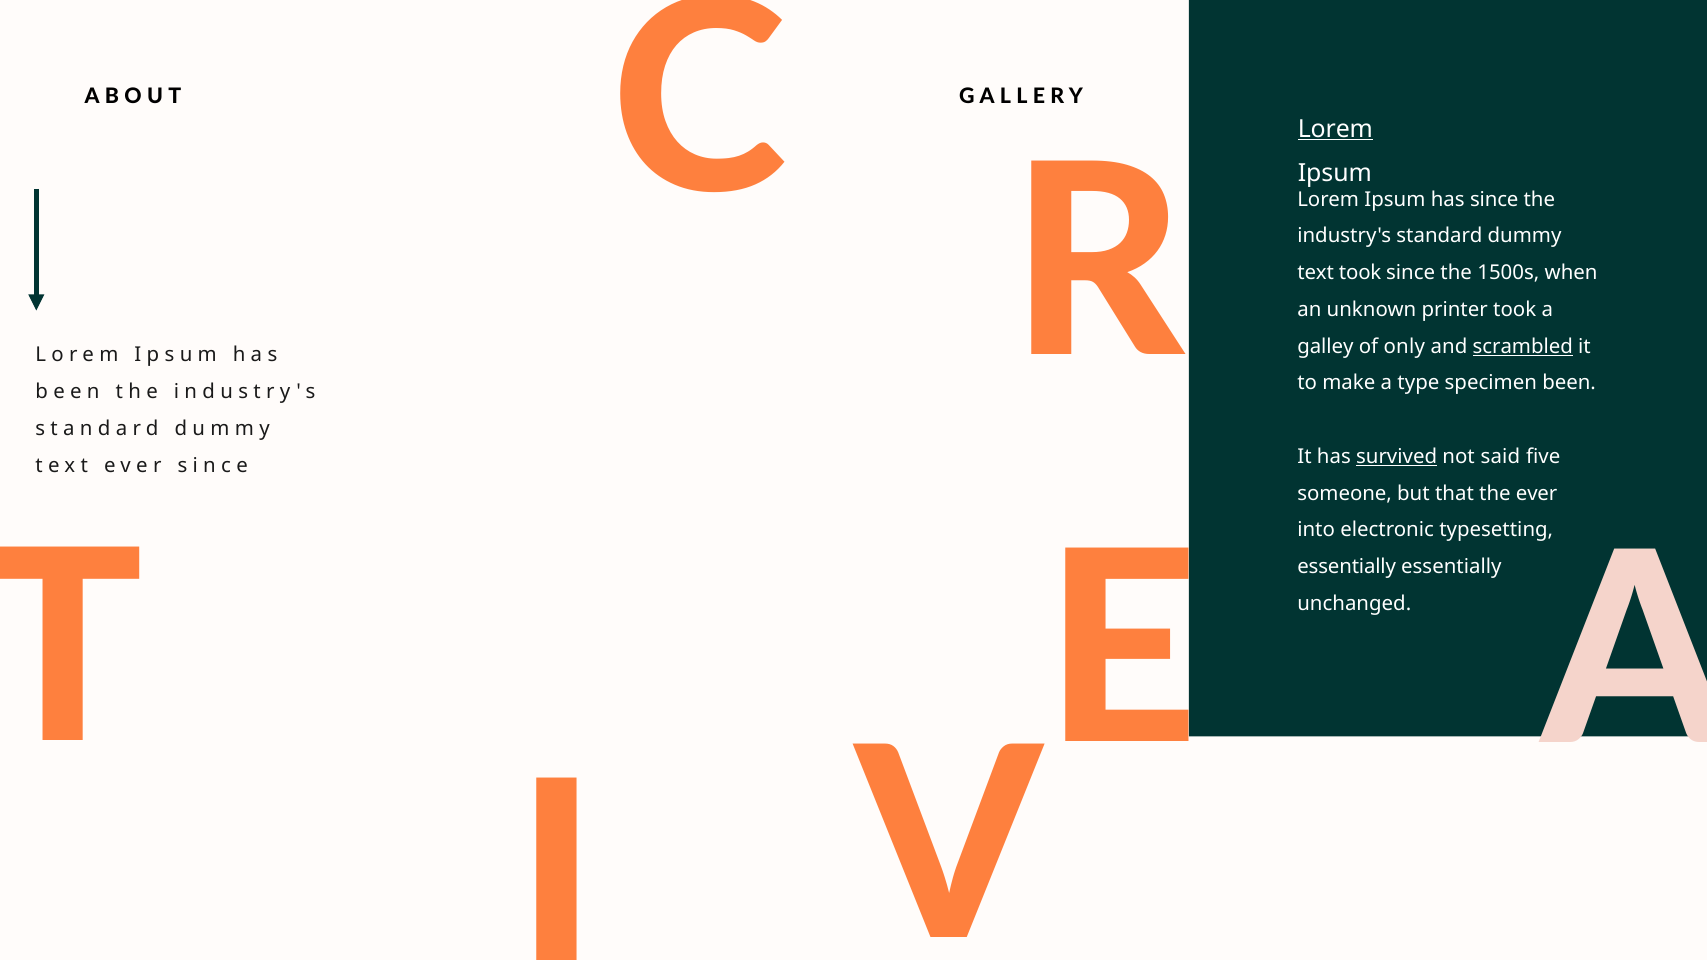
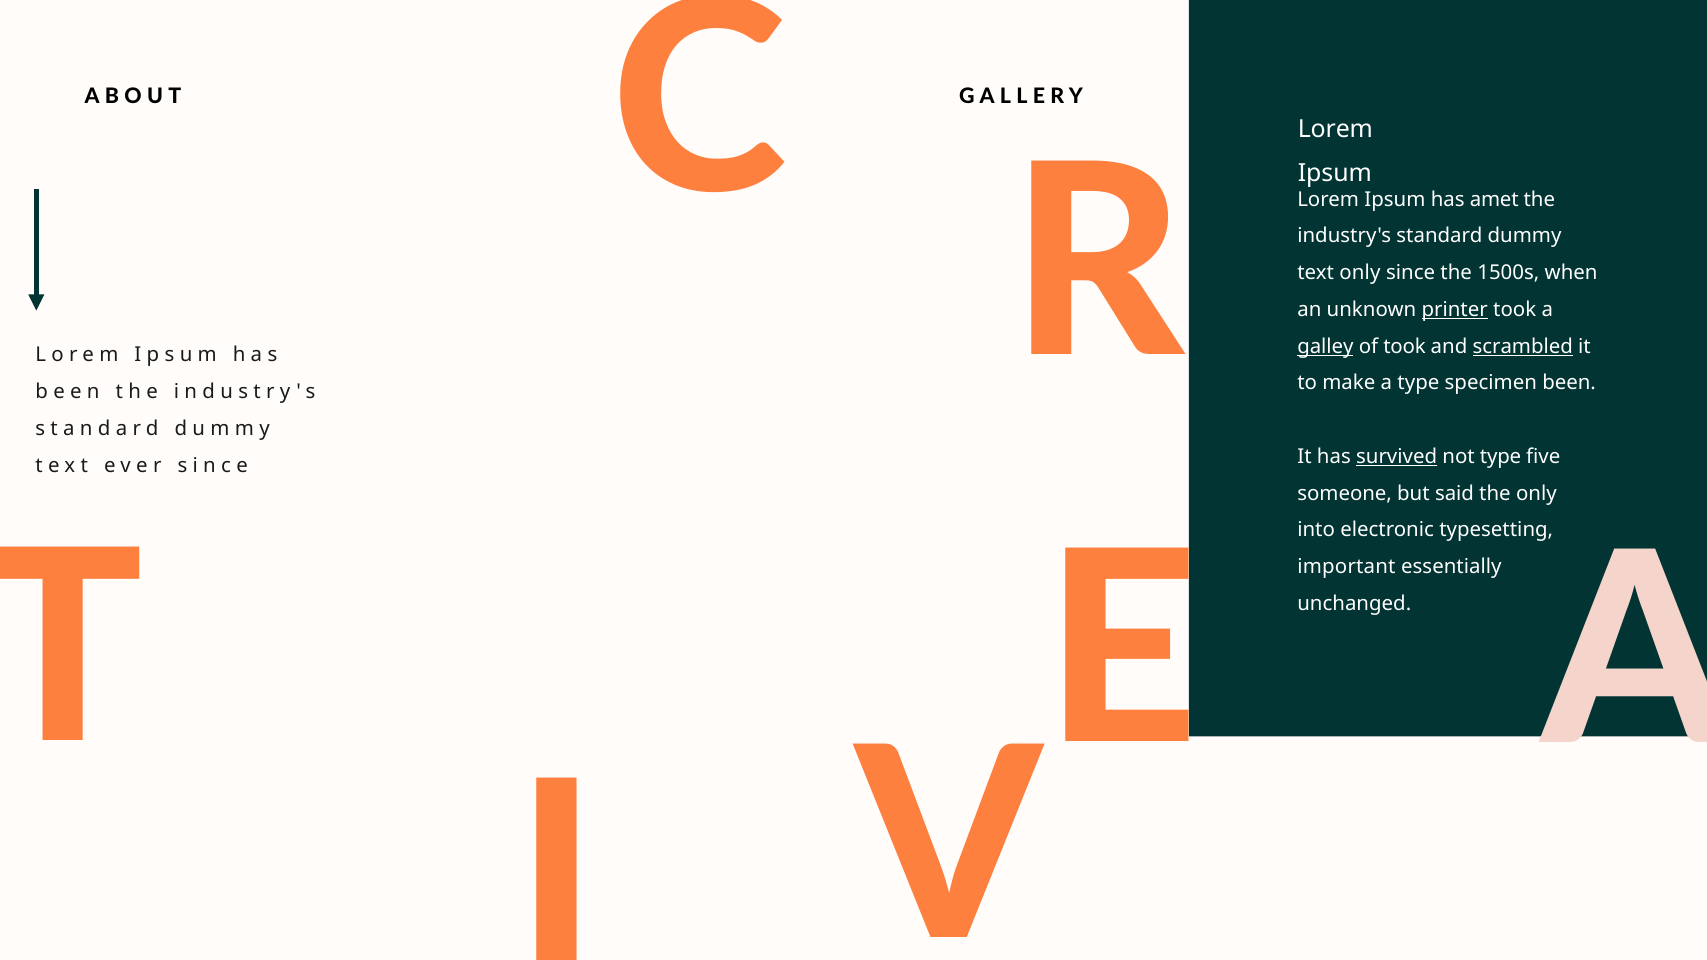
has since: since -> amet
Lorem at (1335, 129) underline: present -> none
text took: took -> only
printer underline: none -> present
galley underline: none -> present
of only: only -> took
not said: said -> type
that: that -> said
the ever: ever -> only
essentially at (1347, 567): essentially -> important
